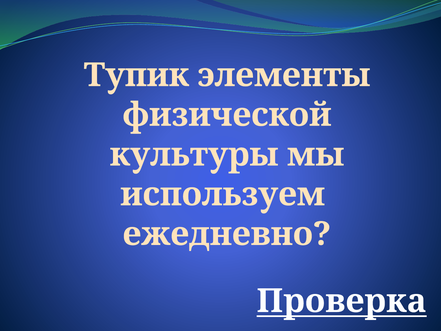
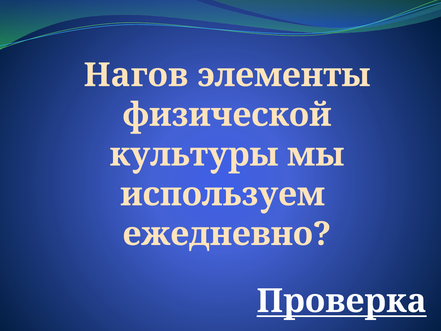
Тупик: Тупик -> Нагов
